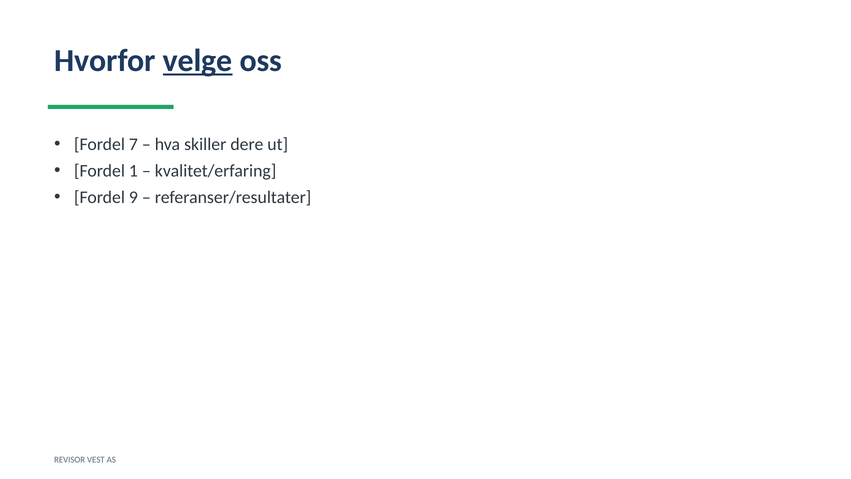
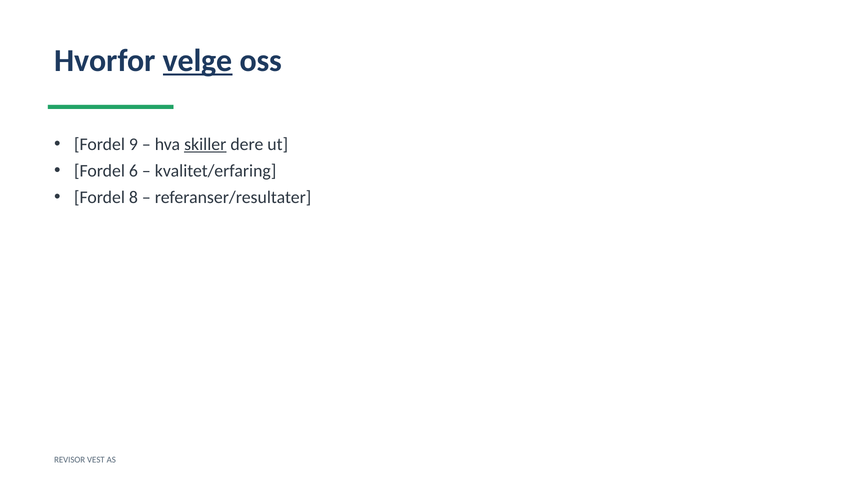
7: 7 -> 9
skiller underline: none -> present
1: 1 -> 6
9: 9 -> 8
